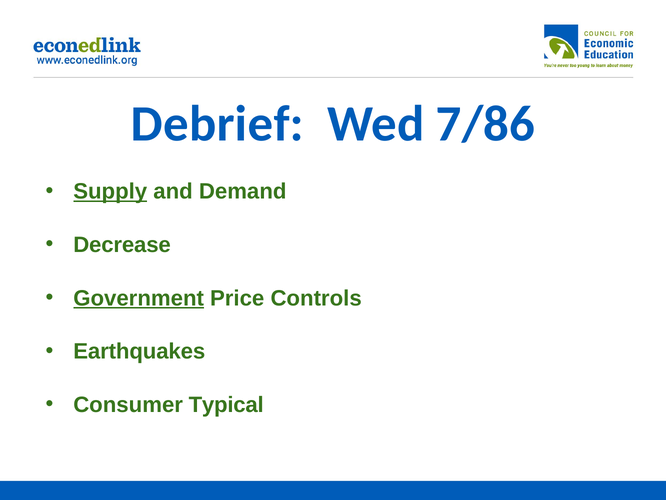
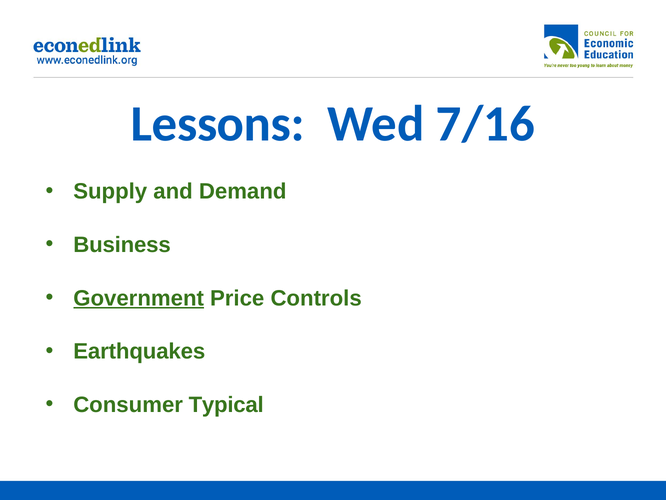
Debrief: Debrief -> Lessons
7/86: 7/86 -> 7/16
Supply underline: present -> none
Decrease: Decrease -> Business
